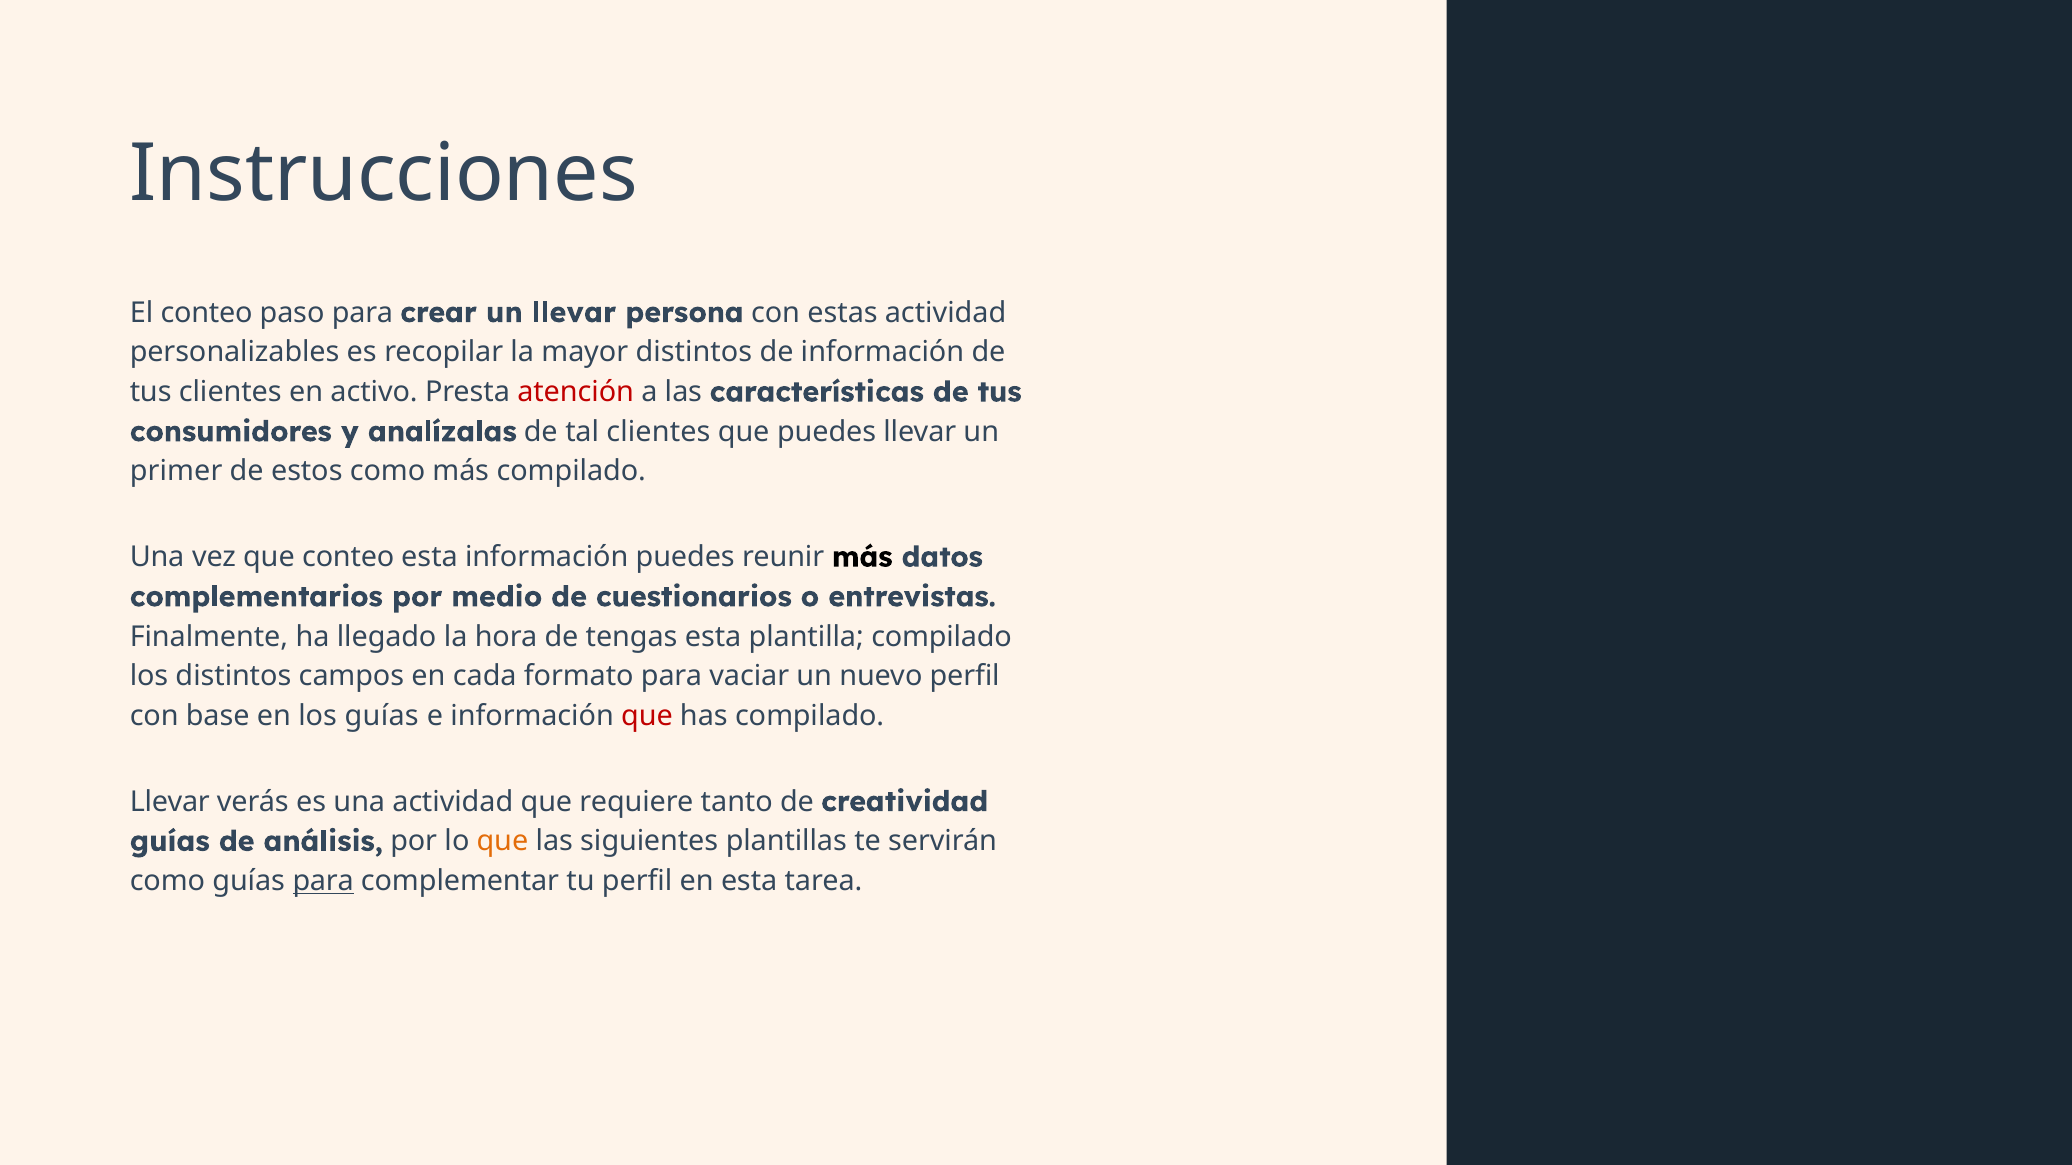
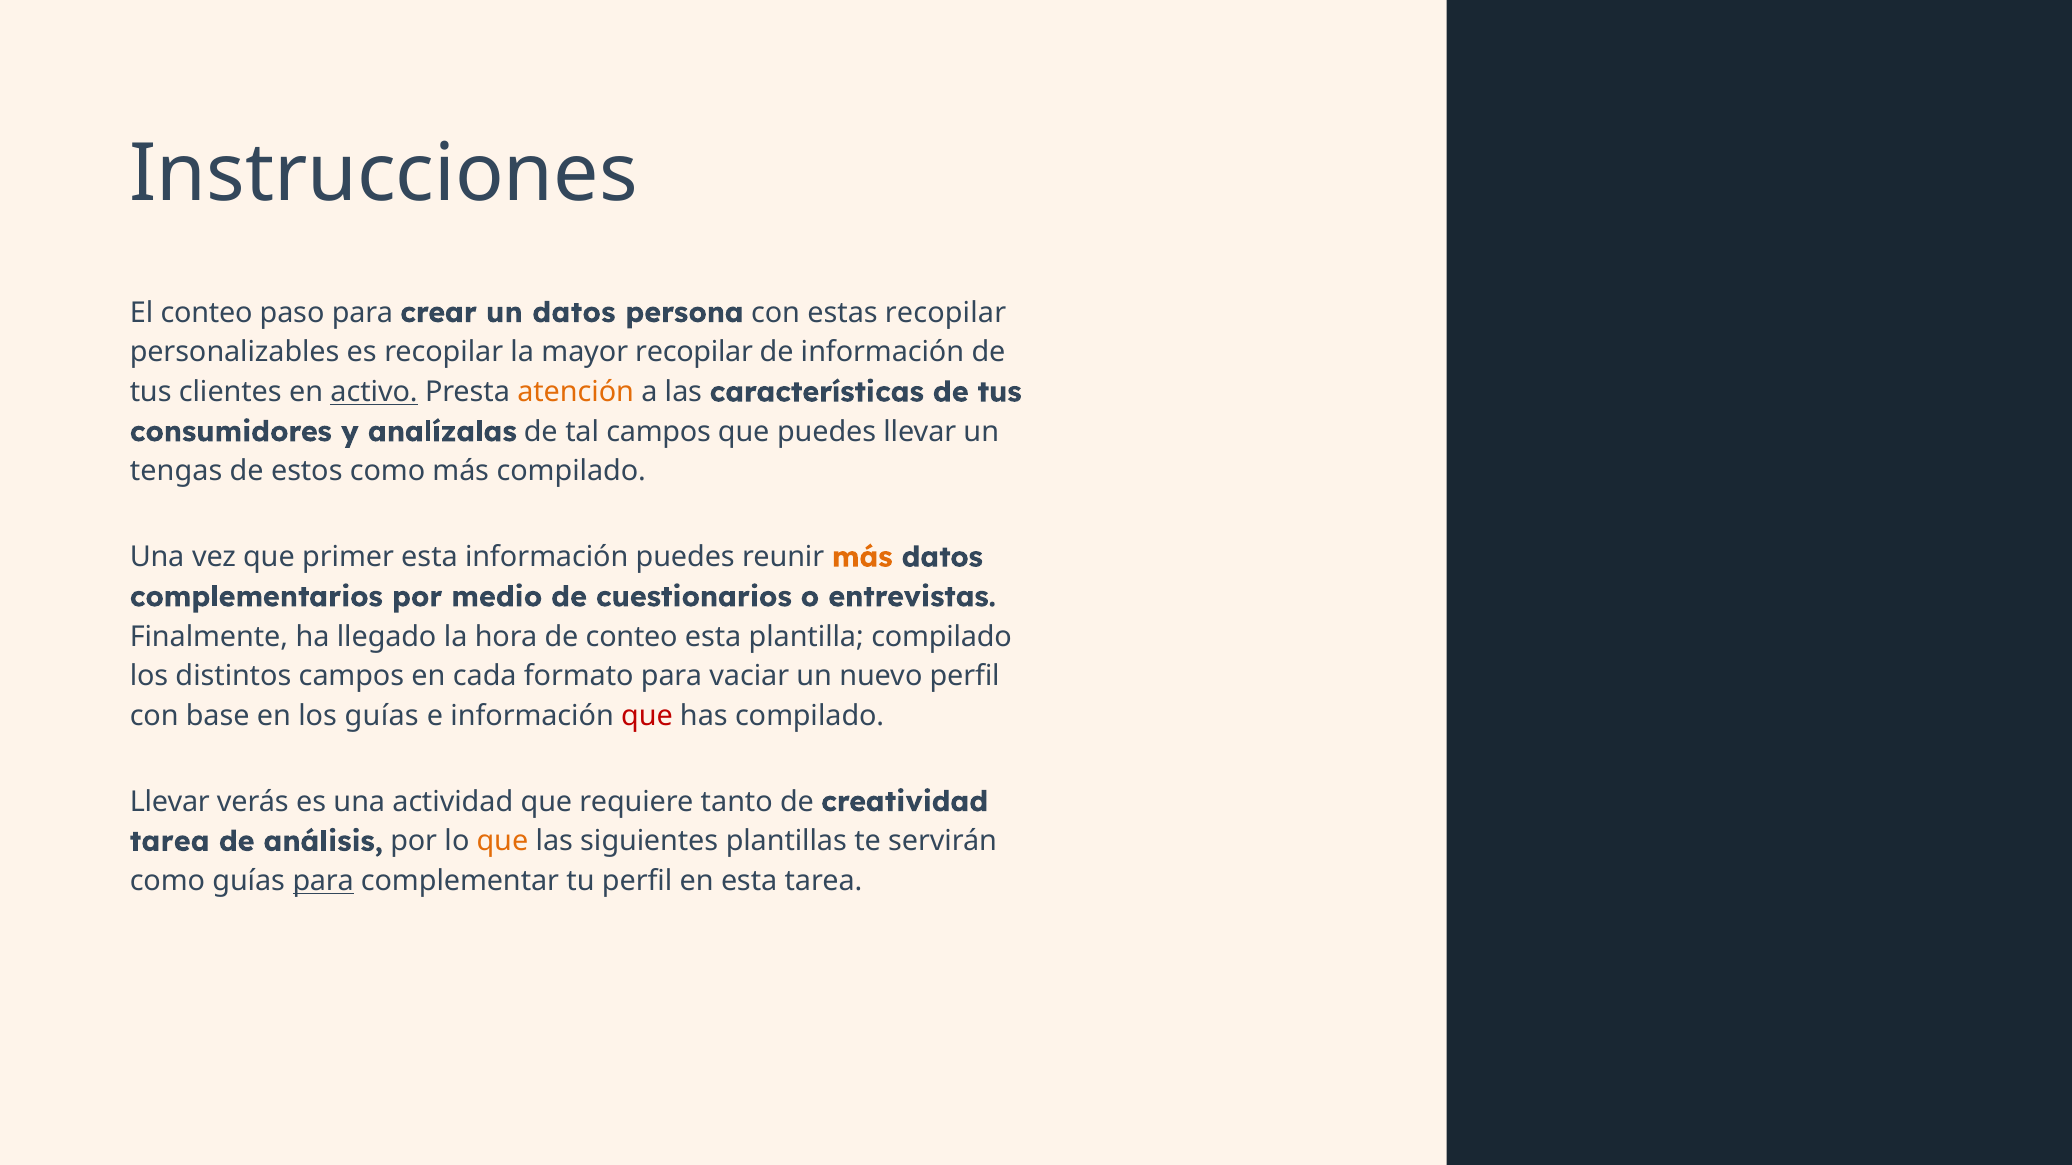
un llevar: llevar -> datos
estas actividad: actividad -> recopilar
mayor distintos: distintos -> recopilar
activo underline: none -> present
atención colour: red -> orange
tal clientes: clientes -> campos
primer: primer -> tengas
que conteo: conteo -> primer
más at (862, 557) colour: black -> orange
de tengas: tengas -> conteo
guías at (170, 842): guías -> tarea
